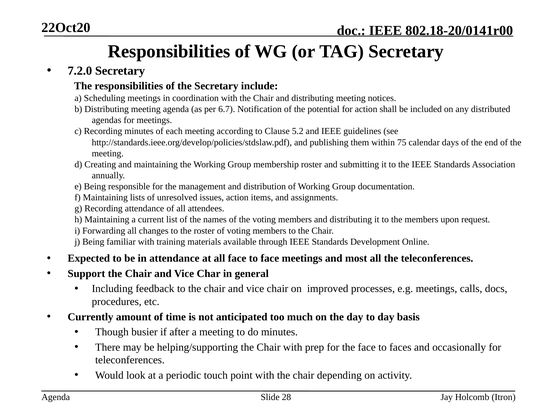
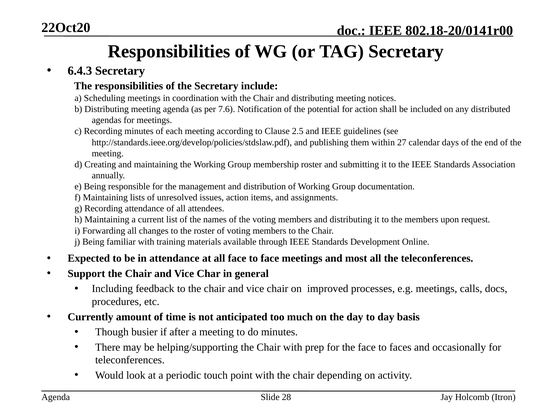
7.2.0: 7.2.0 -> 6.4.3
6.7: 6.7 -> 7.6
5.2: 5.2 -> 2.5
75: 75 -> 27
